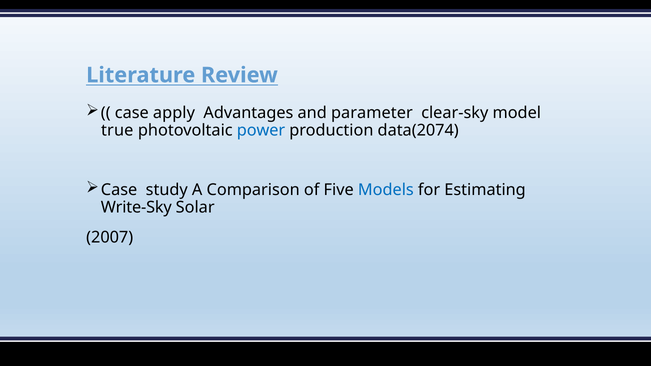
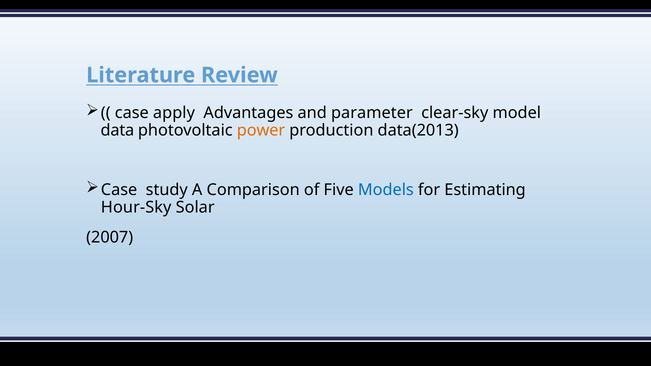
true: true -> data
power colour: blue -> orange
data(2074: data(2074 -> data(2013
Write-Sky: Write-Sky -> Hour-Sky
